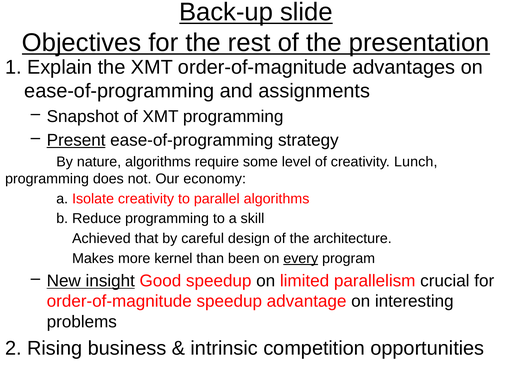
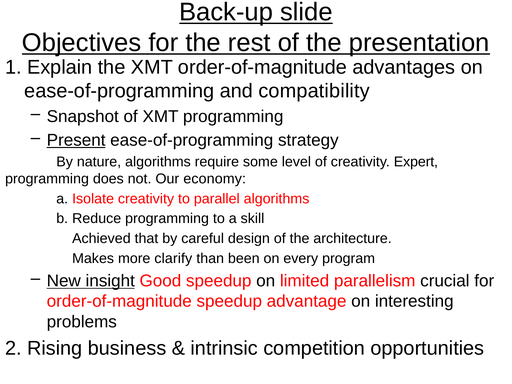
assignments: assignments -> compatibility
Lunch: Lunch -> Expert
kernel: kernel -> clarify
every underline: present -> none
